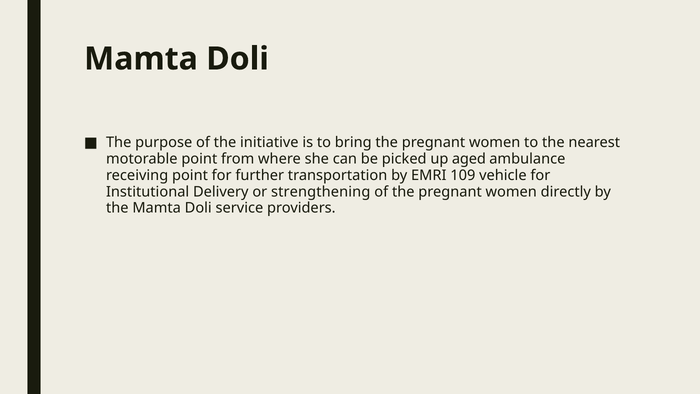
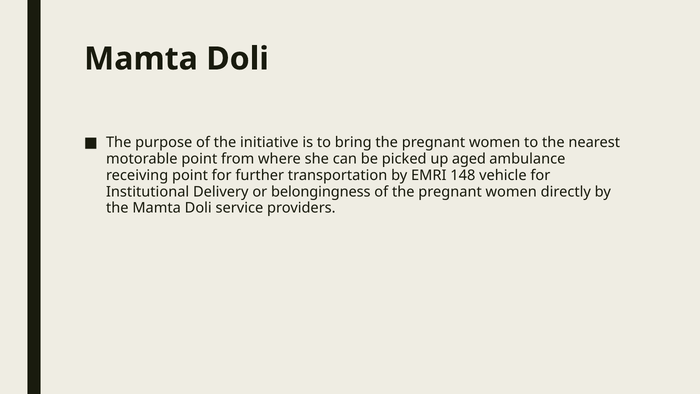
109: 109 -> 148
strengthening: strengthening -> belongingness
